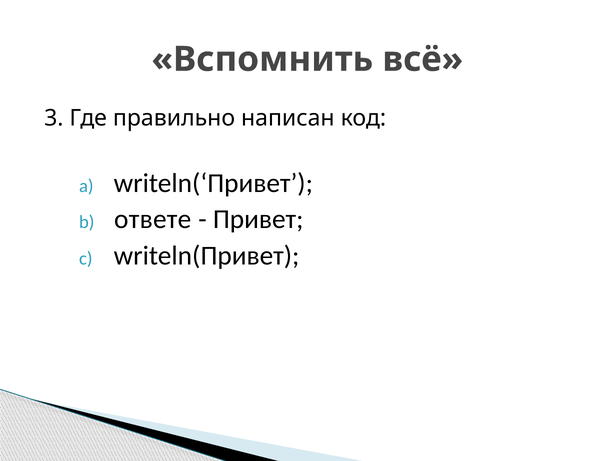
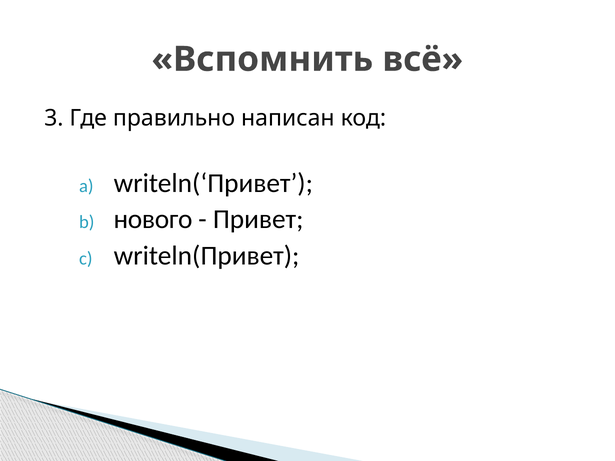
ответе: ответе -> нового
